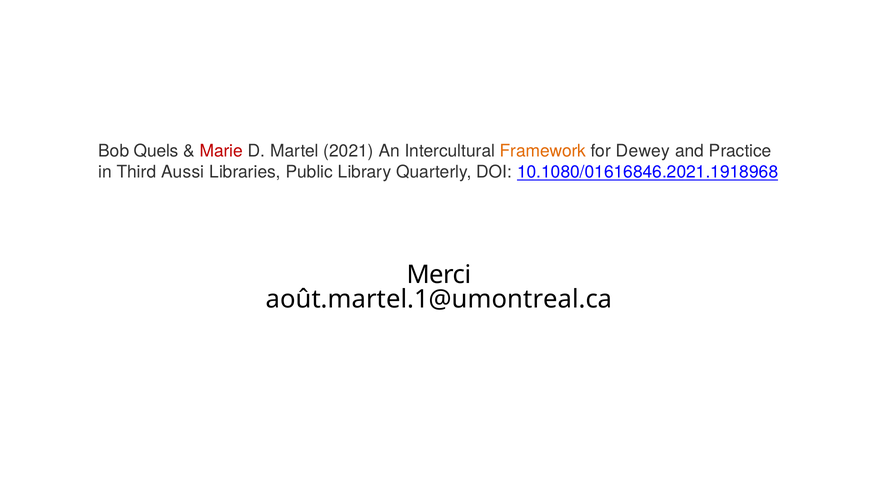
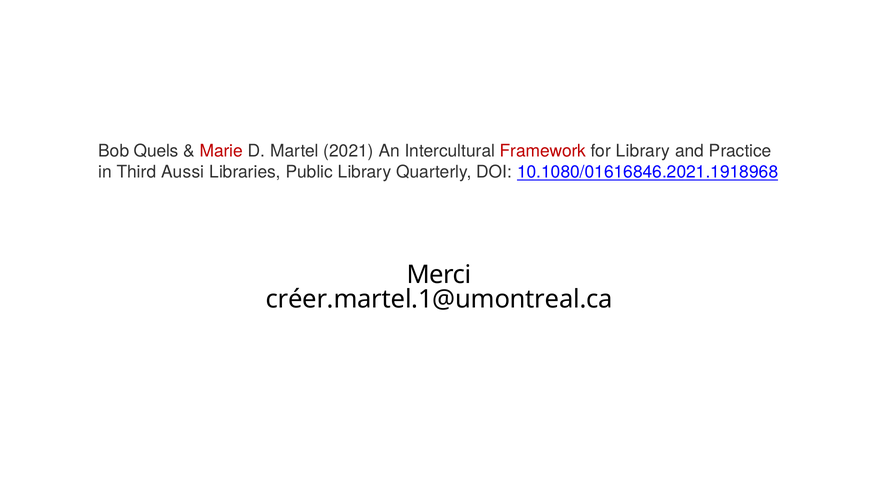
Framework colour: orange -> red
for Dewey: Dewey -> Library
août.martel.1@umontreal.ca: août.martel.1@umontreal.ca -> créer.martel.1@umontreal.ca
